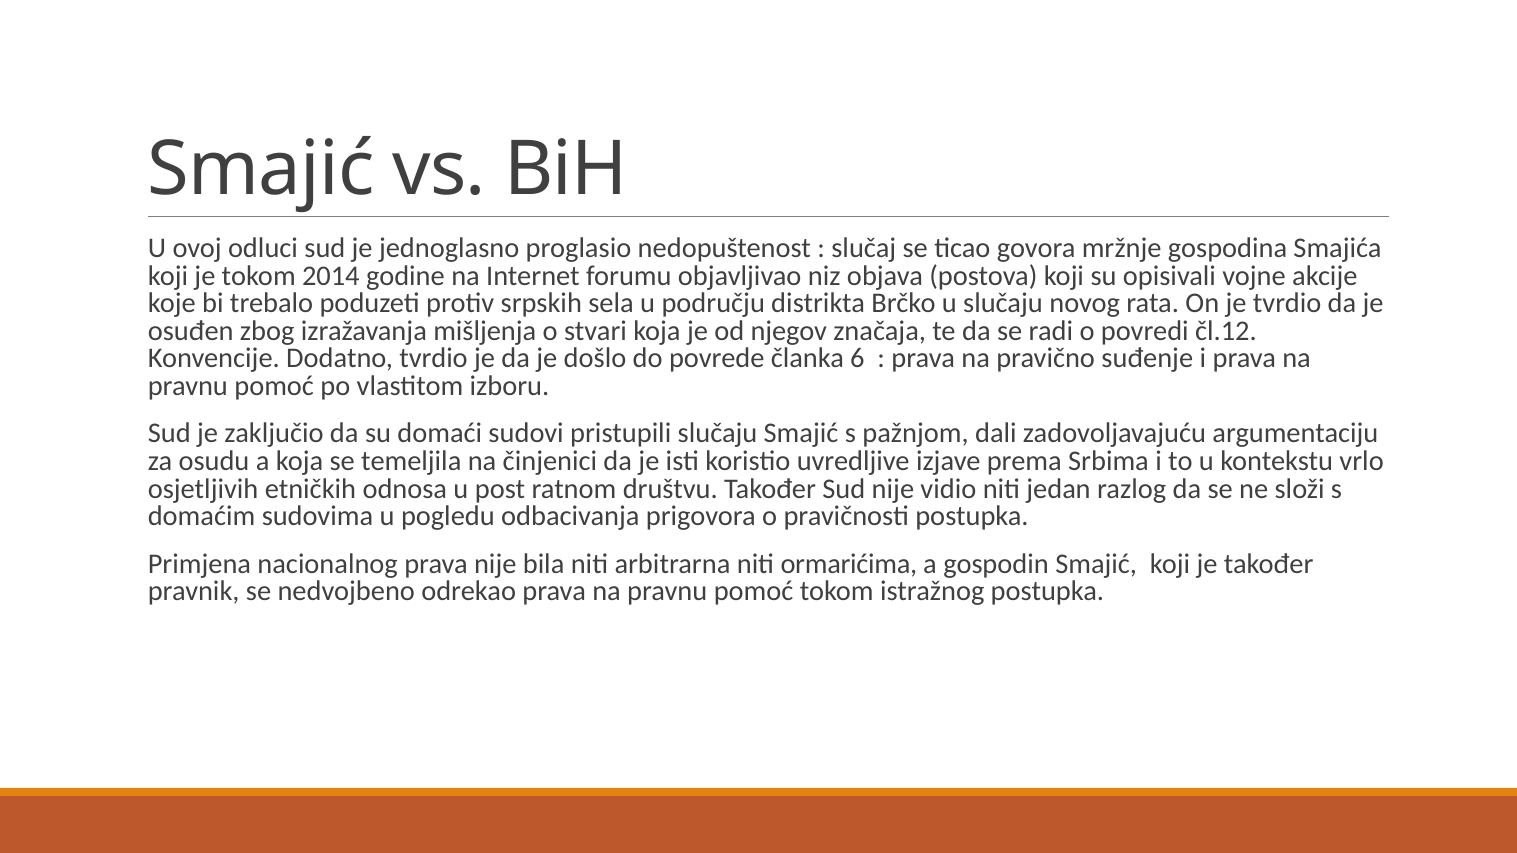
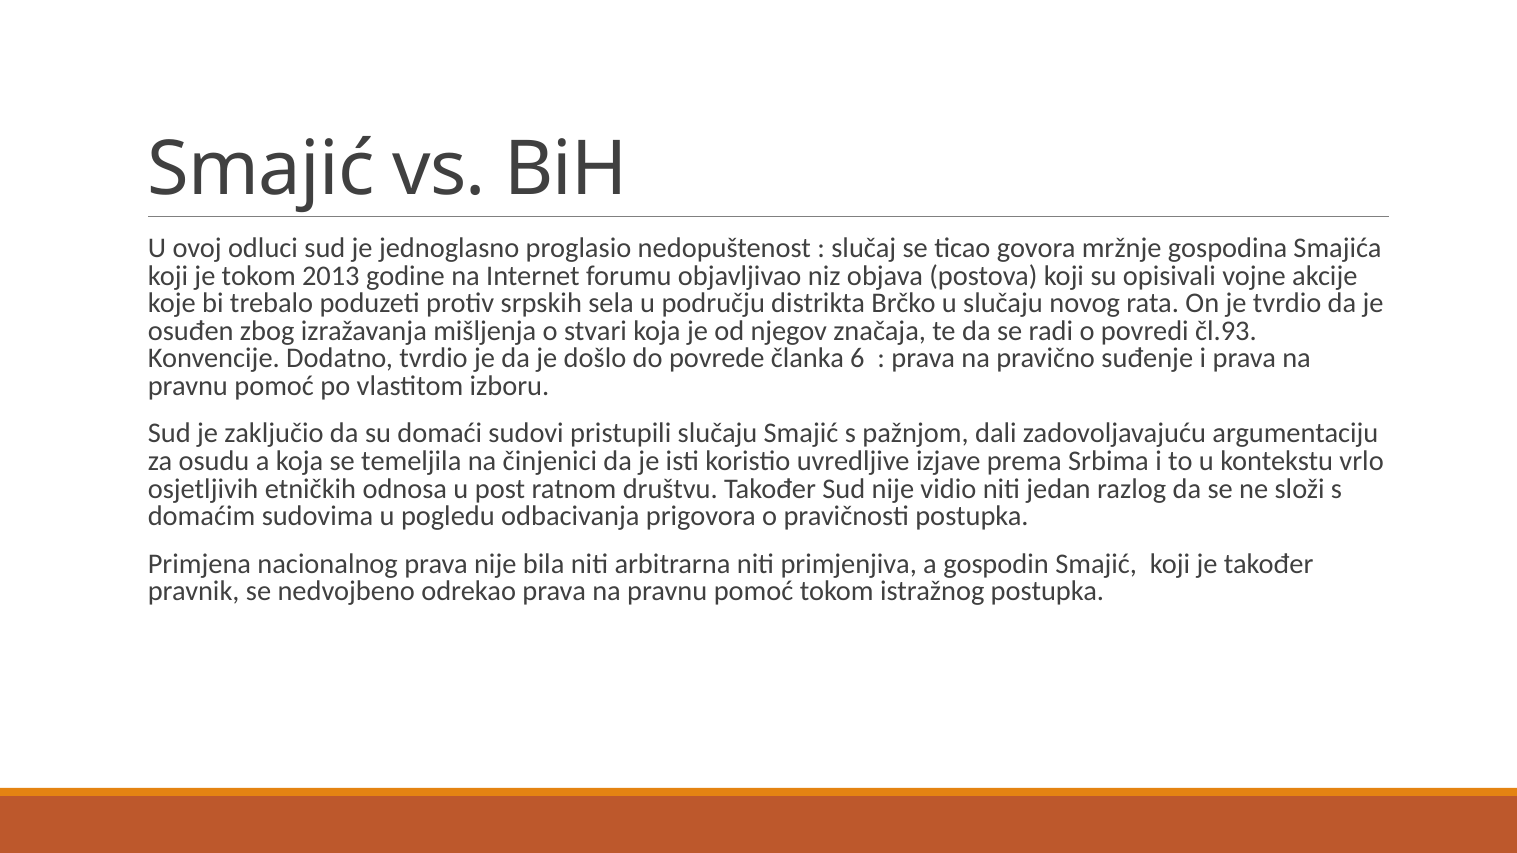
2014: 2014 -> 2013
čl.12: čl.12 -> čl.93
ormarićima: ormarićima -> primjenjiva
